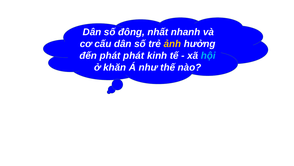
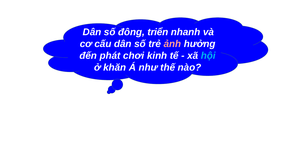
nhất: nhất -> triển
ảnh colour: yellow -> pink
phát phát: phát -> chơi
